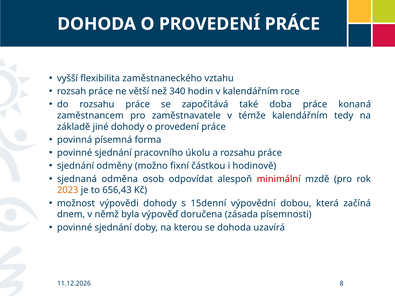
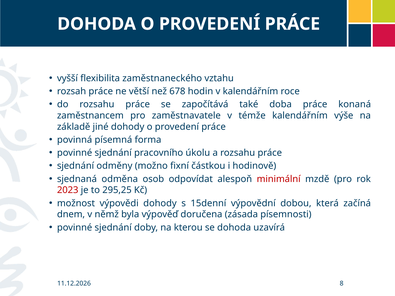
340: 340 -> 678
tedy: tedy -> výše
2023 colour: orange -> red
656,43: 656,43 -> 295,25
